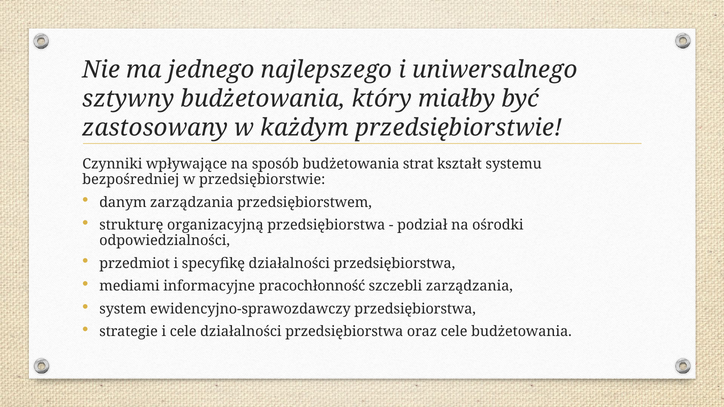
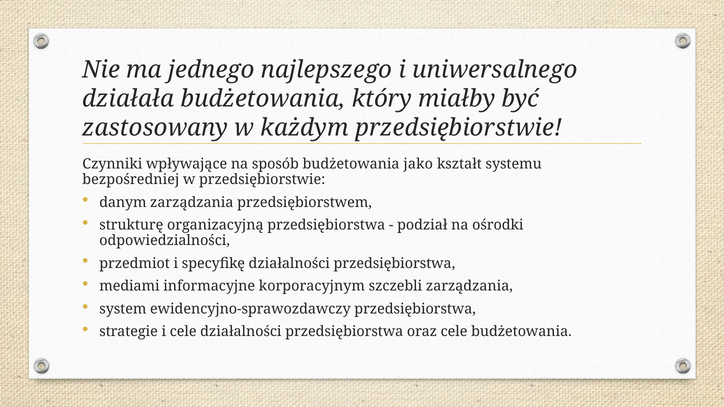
sztywny: sztywny -> działała
strat: strat -> jako
pracochłonność: pracochłonność -> korporacyjnym
